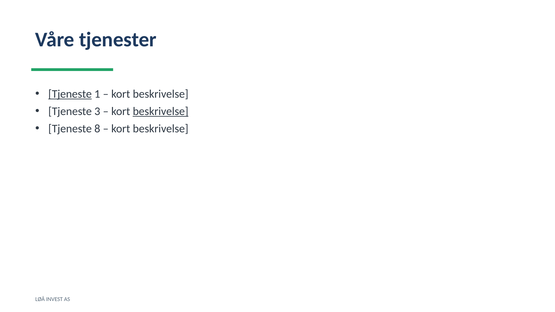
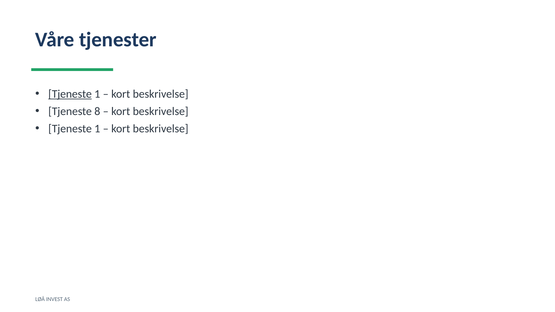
3: 3 -> 8
beskrivelse at (161, 111) underline: present -> none
8 at (97, 129): 8 -> 1
